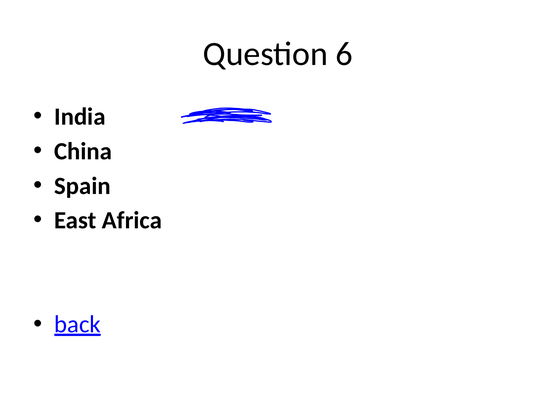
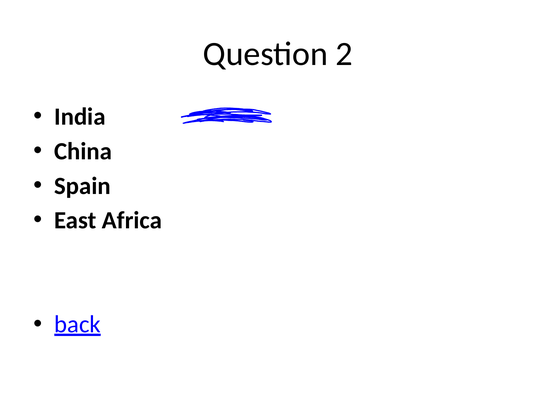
6: 6 -> 2
